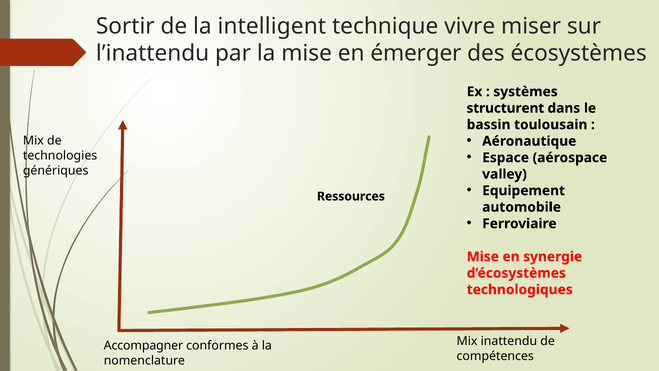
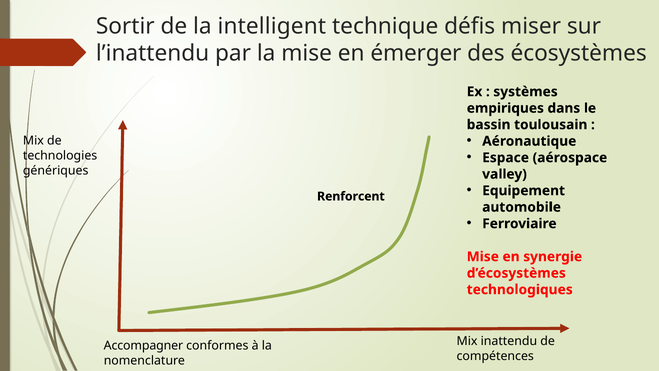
vivre: vivre -> défis
structurent: structurent -> empiriques
Ressources: Ressources -> Renforcent
